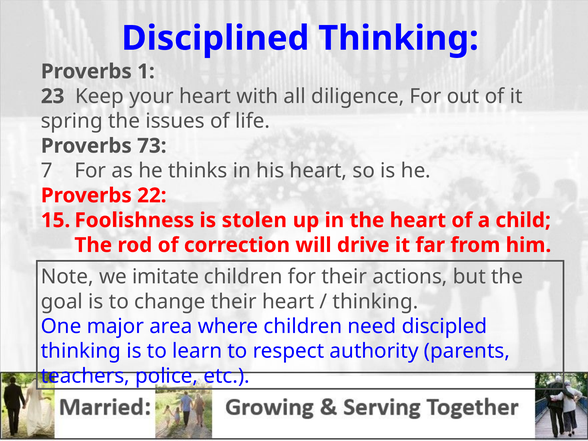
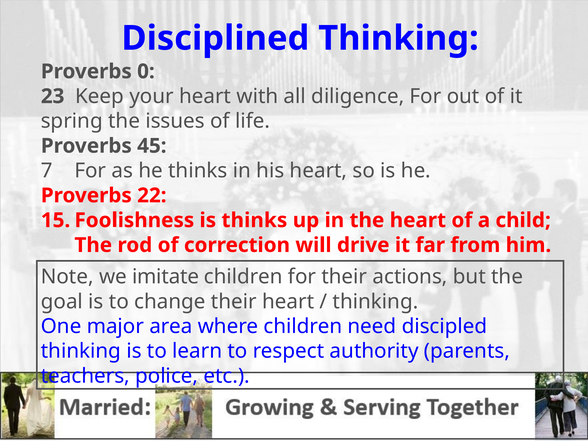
1: 1 -> 0
73: 73 -> 45
is stolen: stolen -> thinks
